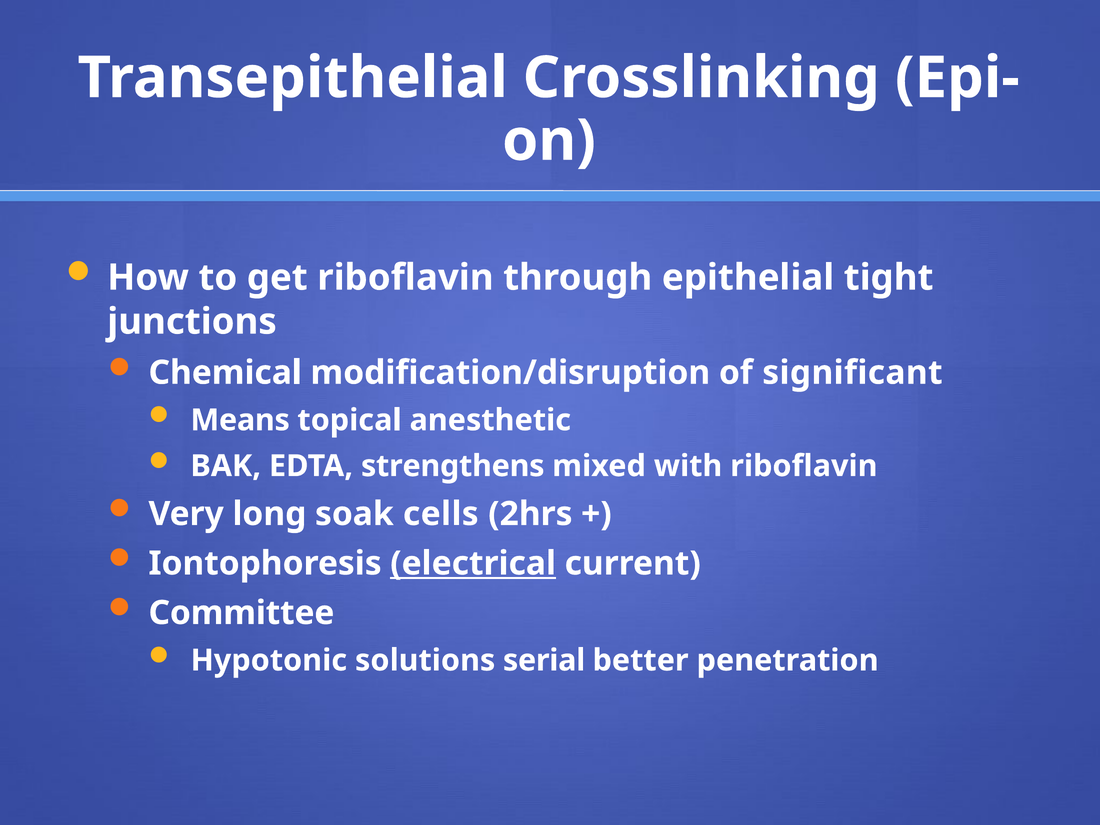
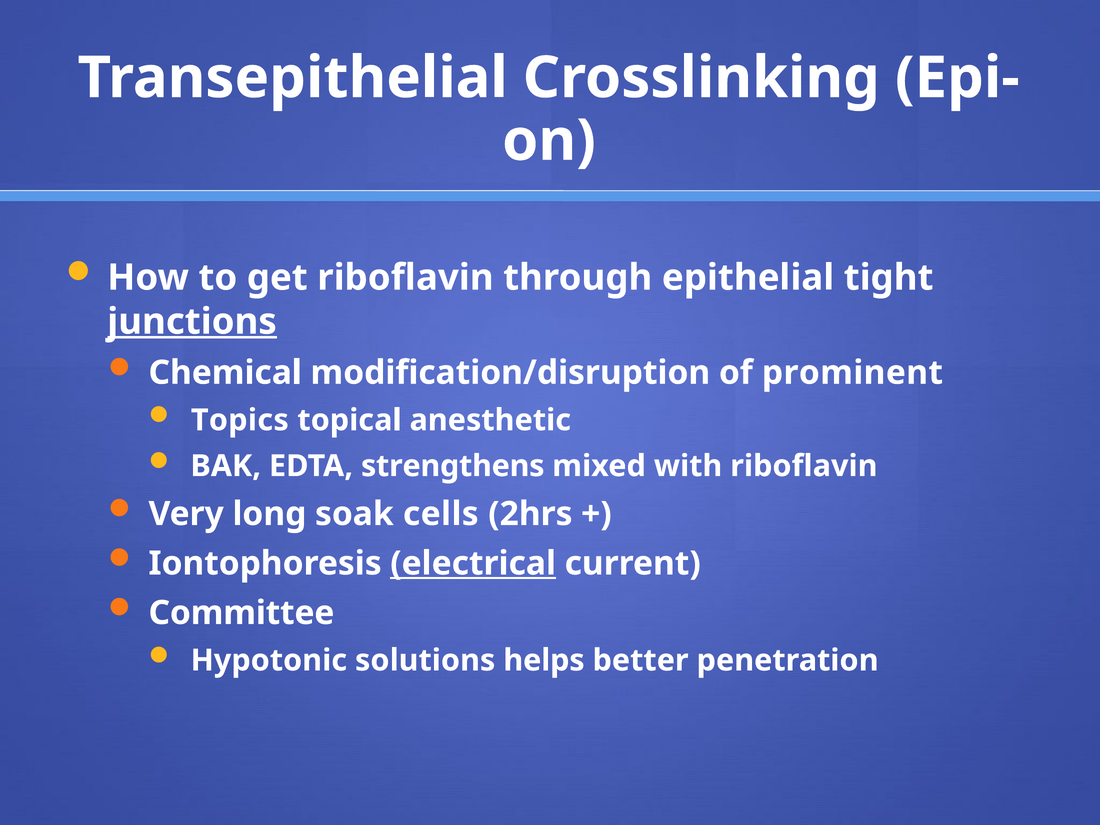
junctions underline: none -> present
significant: significant -> prominent
Means: Means -> Topics
serial: serial -> helps
